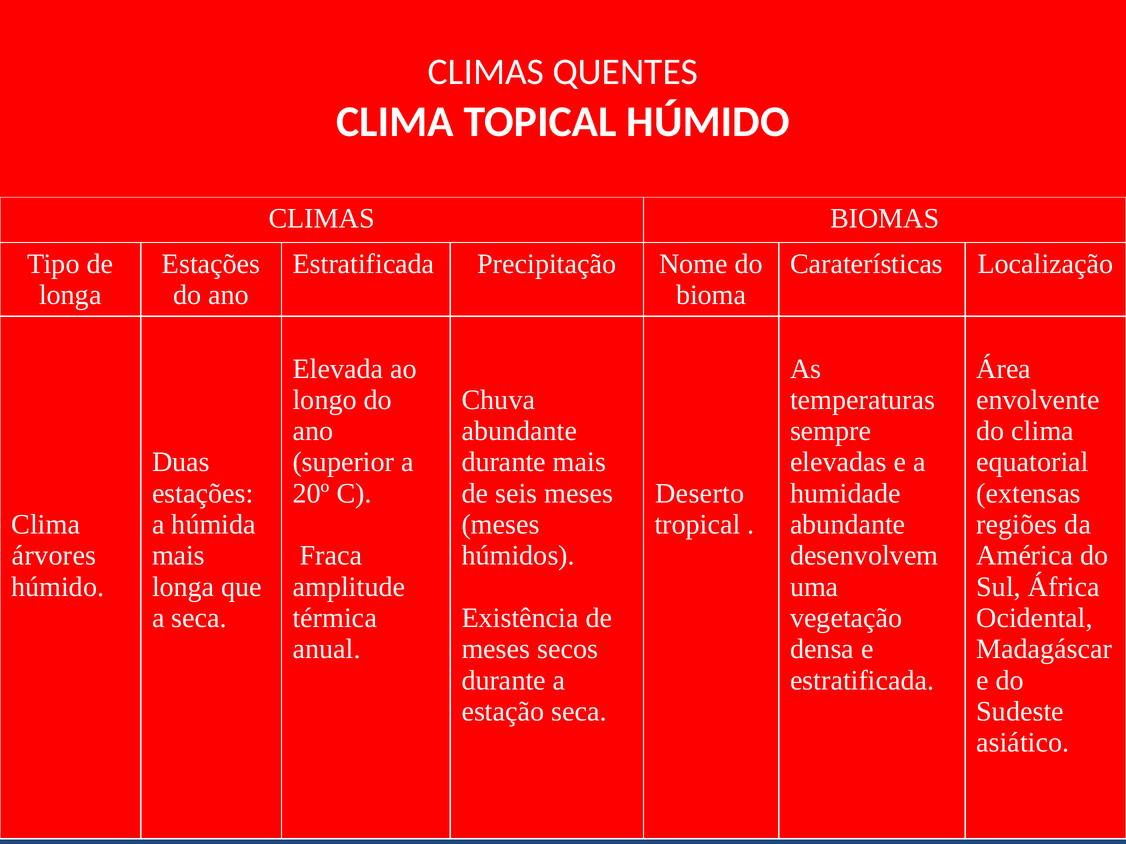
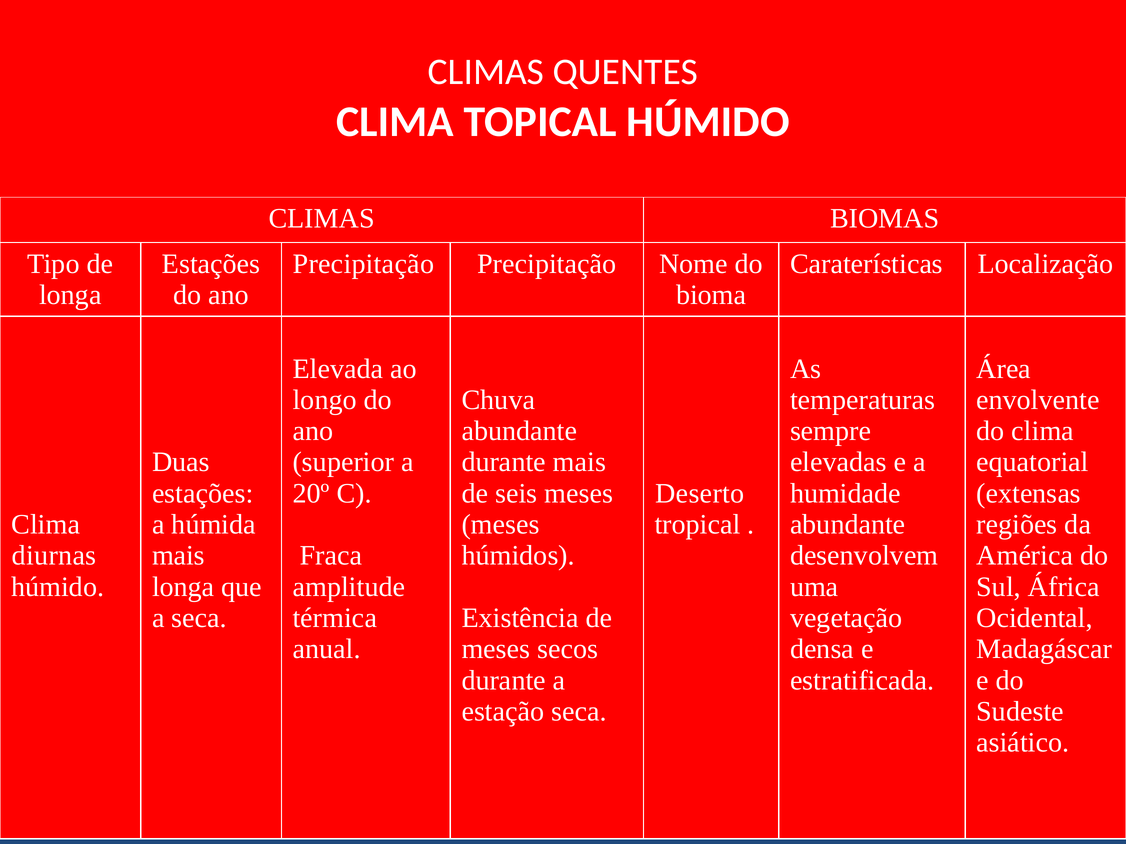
Estratificada at (364, 264): Estratificada -> Precipitação
árvores: árvores -> diurnas
